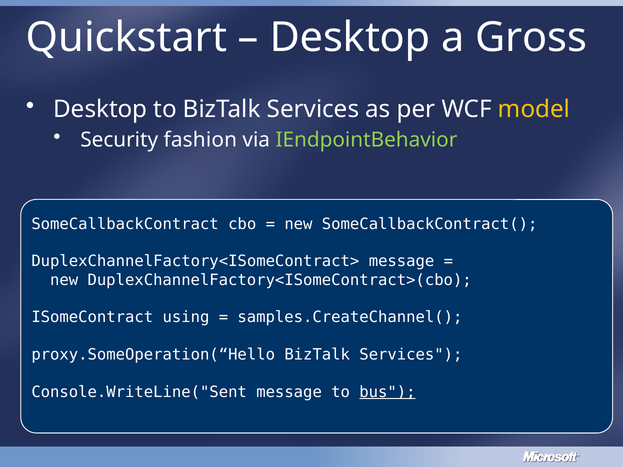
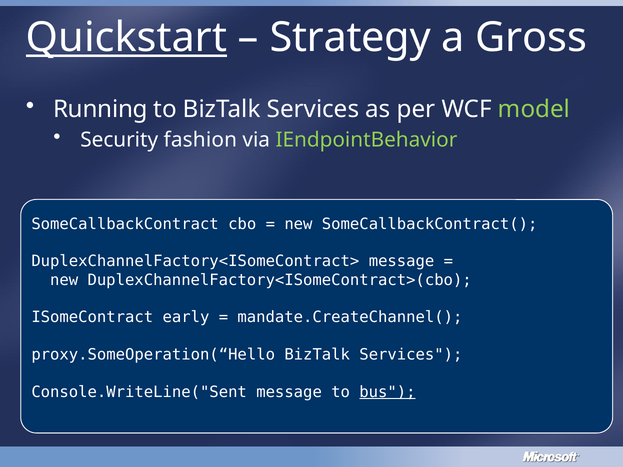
Quickstart underline: none -> present
Desktop at (350, 38): Desktop -> Strategy
Desktop at (100, 110): Desktop -> Running
model colour: yellow -> light green
using: using -> early
samples.CreateChannel(: samples.CreateChannel( -> mandate.CreateChannel(
